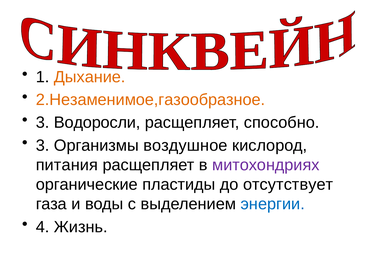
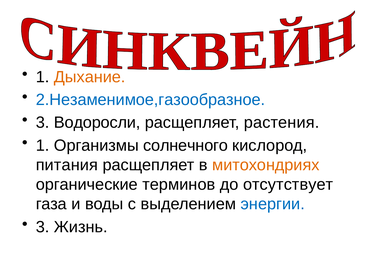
2.Незаменимое,газообразное colour: orange -> blue
способно: способно -> растения
3 at (43, 146): 3 -> 1
воздушное: воздушное -> солнечного
митохондриях colour: purple -> orange
пластиды: пластиды -> терминов
4 at (43, 227): 4 -> 3
